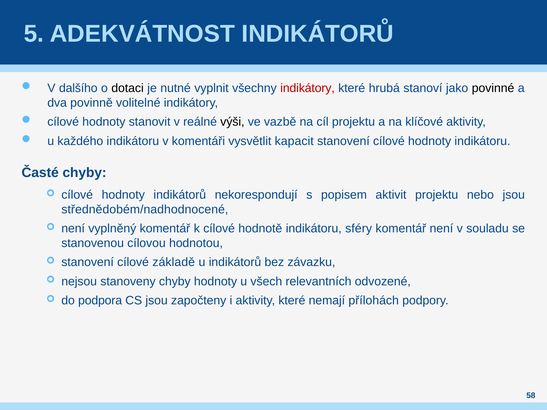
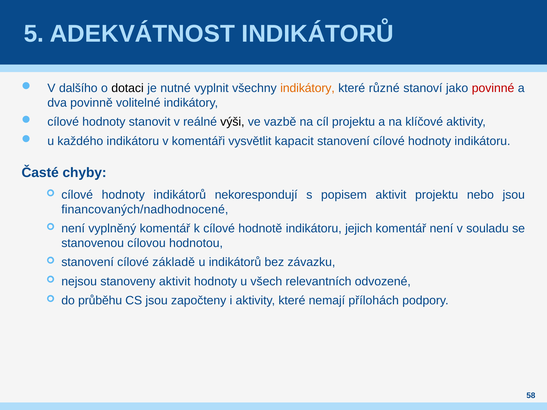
indikátory at (308, 88) colour: red -> orange
hrubá: hrubá -> různé
povinné colour: black -> red
střednědobém/nadhodnocené: střednědobém/nadhodnocené -> financovaných/nadhodnocené
sféry: sféry -> jejich
stanoveny chyby: chyby -> aktivit
podpora: podpora -> průběhu
